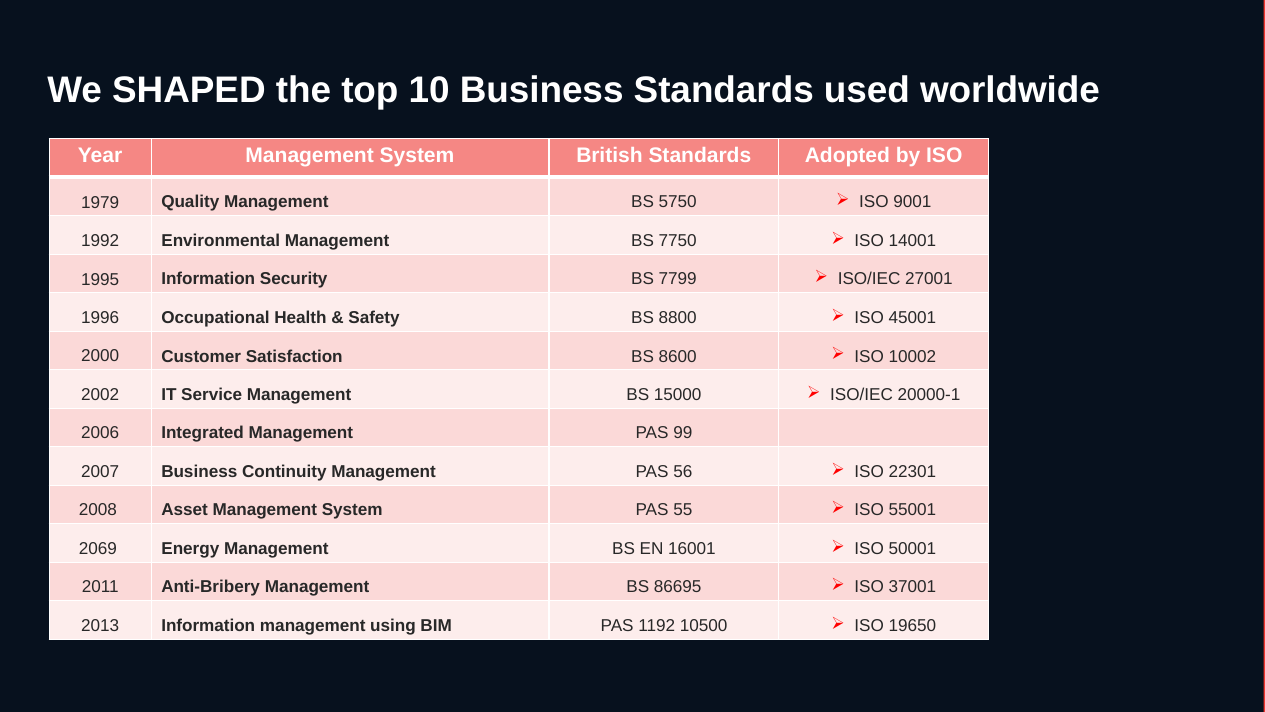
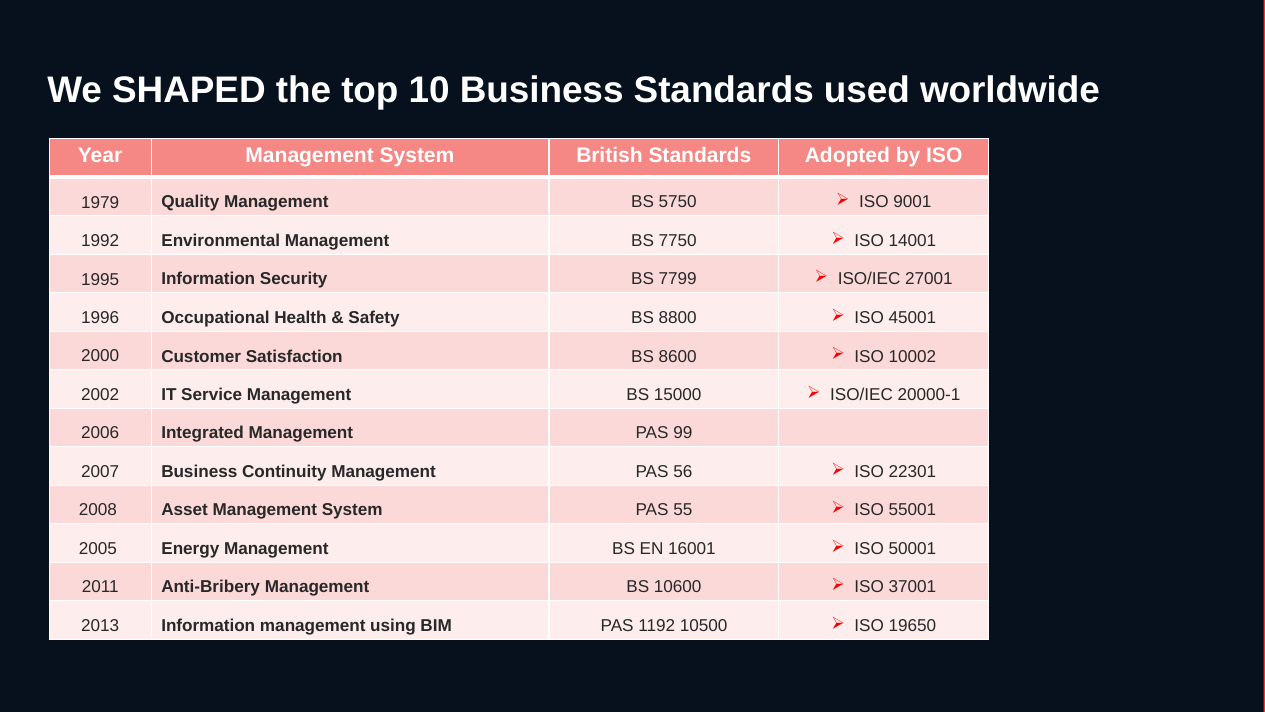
2069: 2069 -> 2005
86695: 86695 -> 10600
